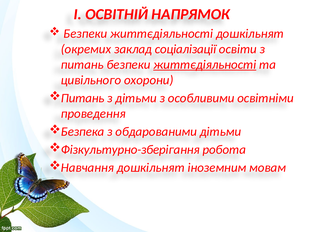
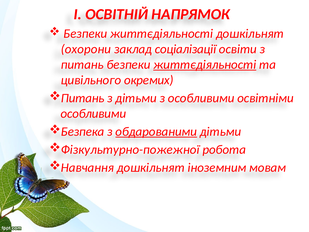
окремих: окремих -> охорони
охорони: охорони -> окремих
проведення at (93, 113): проведення -> особливими
обдарованими underline: none -> present
Фізкультурно-зберігання: Фізкультурно-зберігання -> Фізкультурно-пожежної
